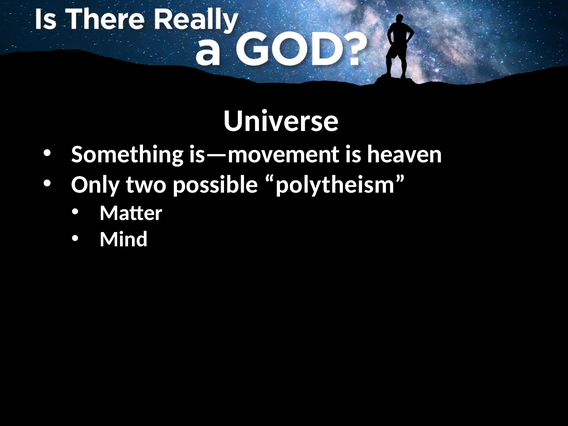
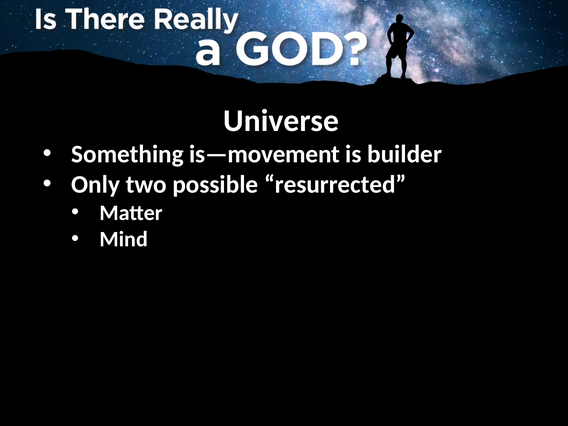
heaven: heaven -> builder
polytheism: polytheism -> resurrected
